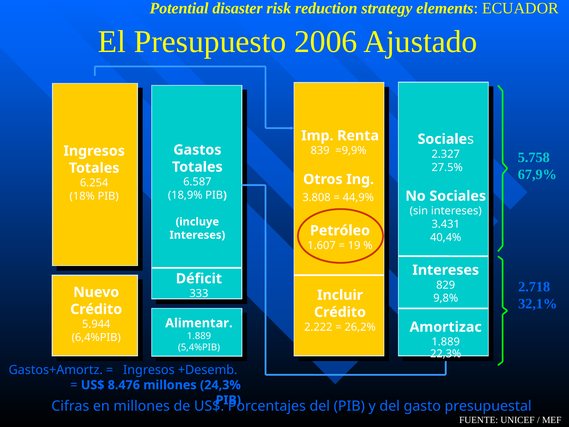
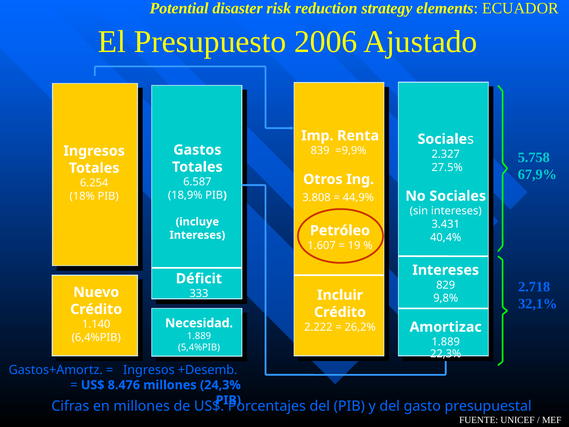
Alimentar: Alimentar -> Necesidad
5.944: 5.944 -> 1.140
